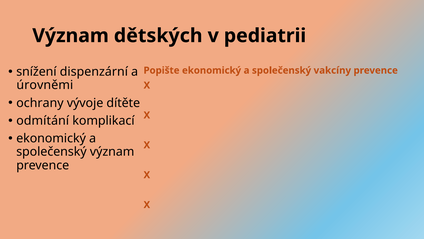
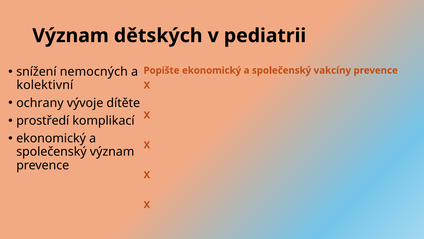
dispenzární: dispenzární -> nemocných
úrovněmi: úrovněmi -> kolektivní
odmítání: odmítání -> prostředí
